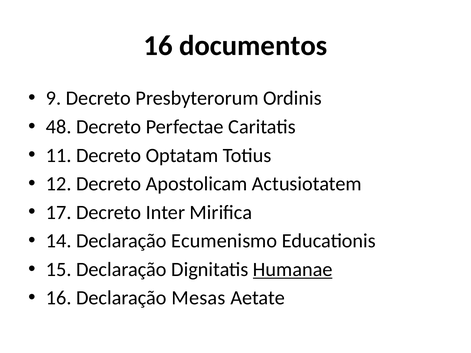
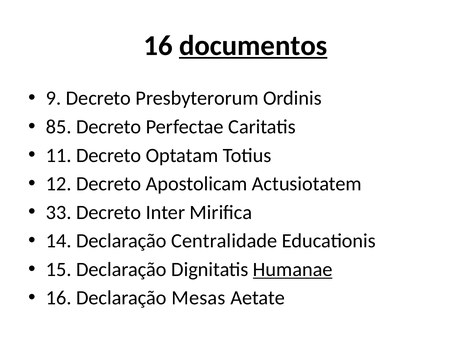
documentos underline: none -> present
48: 48 -> 85
17: 17 -> 33
Ecumenismo: Ecumenismo -> Centralidade
